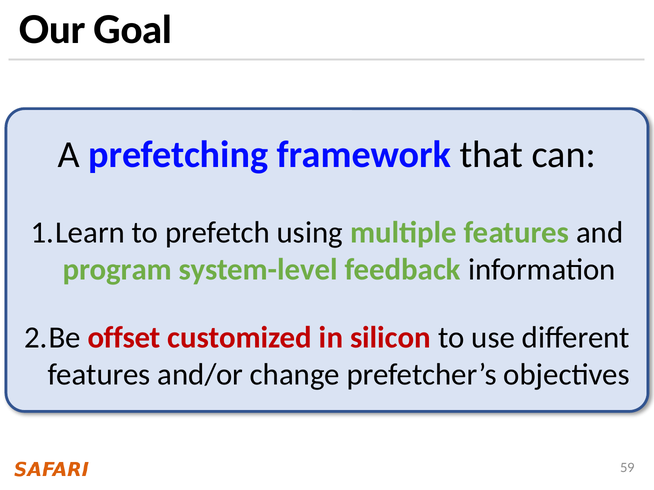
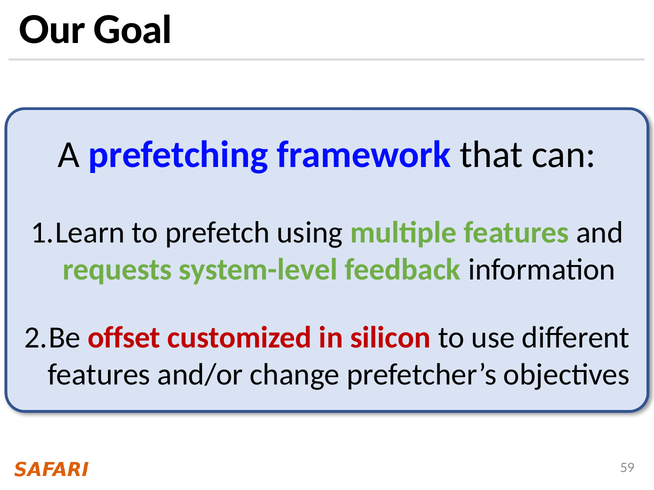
program: program -> requests
